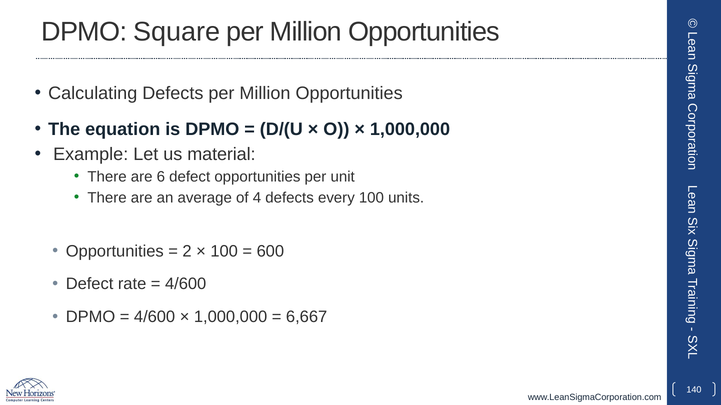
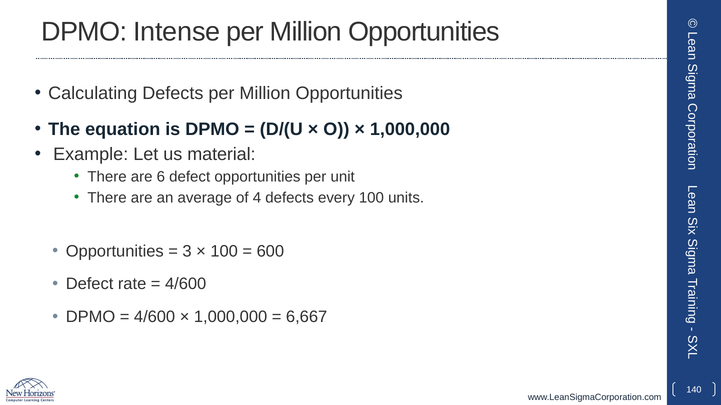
Square: Square -> Intense
2: 2 -> 3
